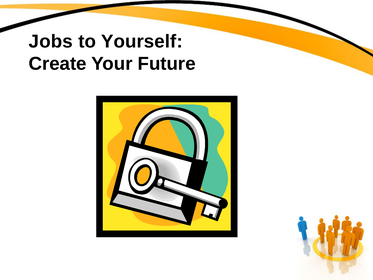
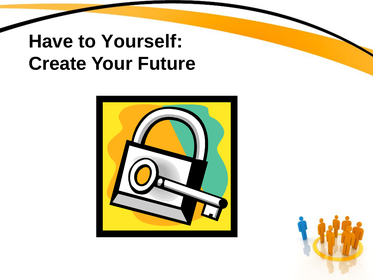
Jobs: Jobs -> Have
